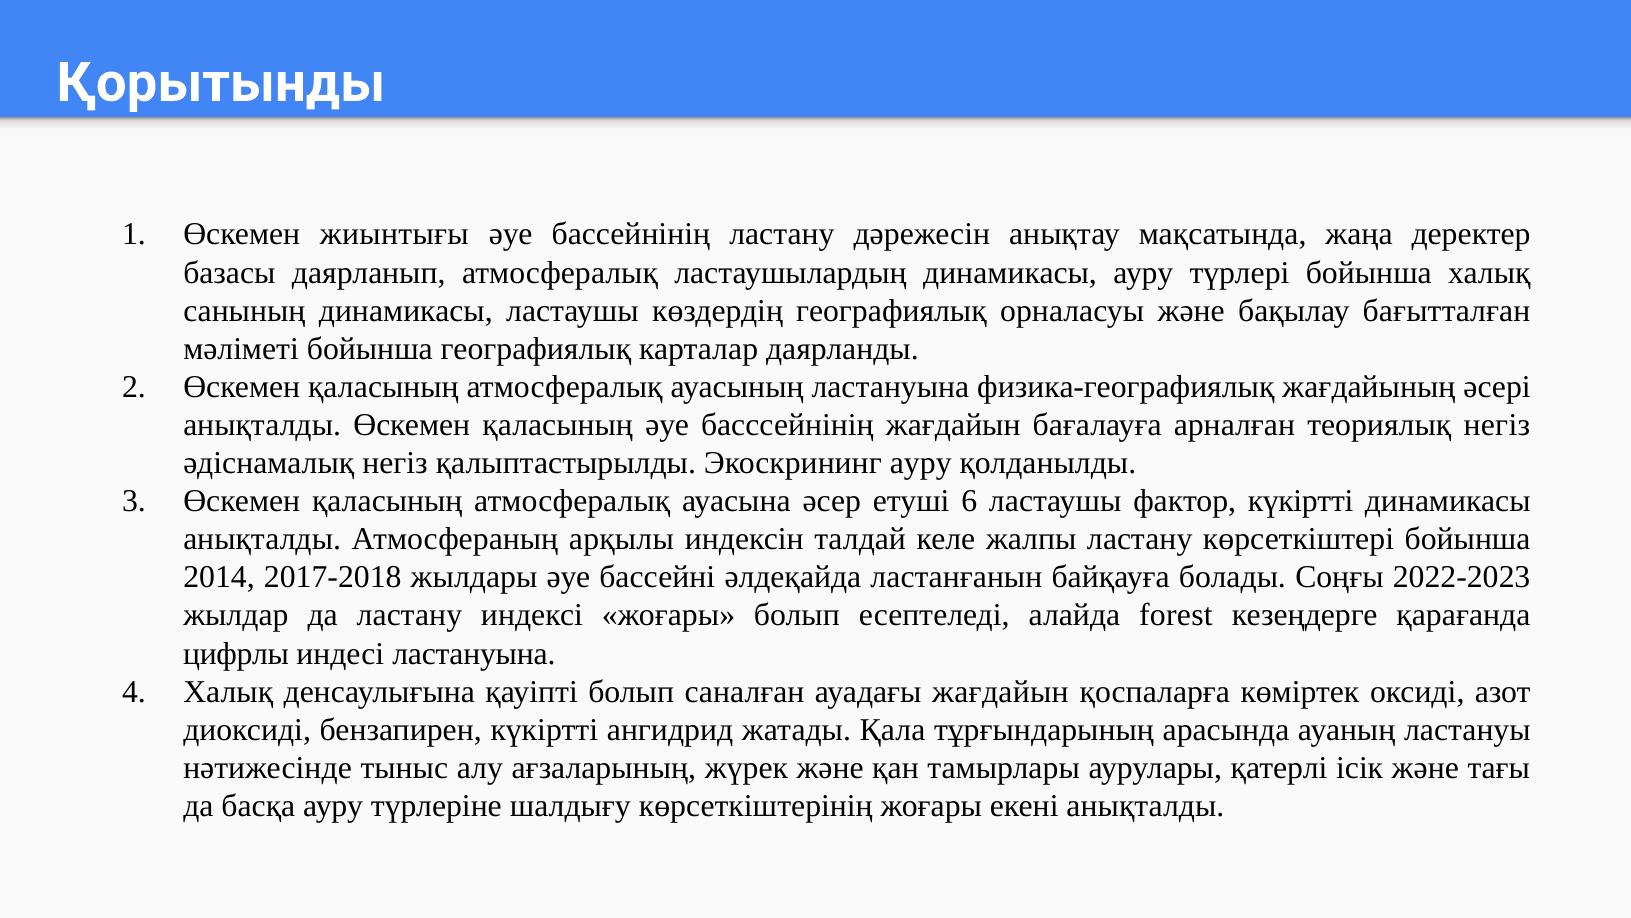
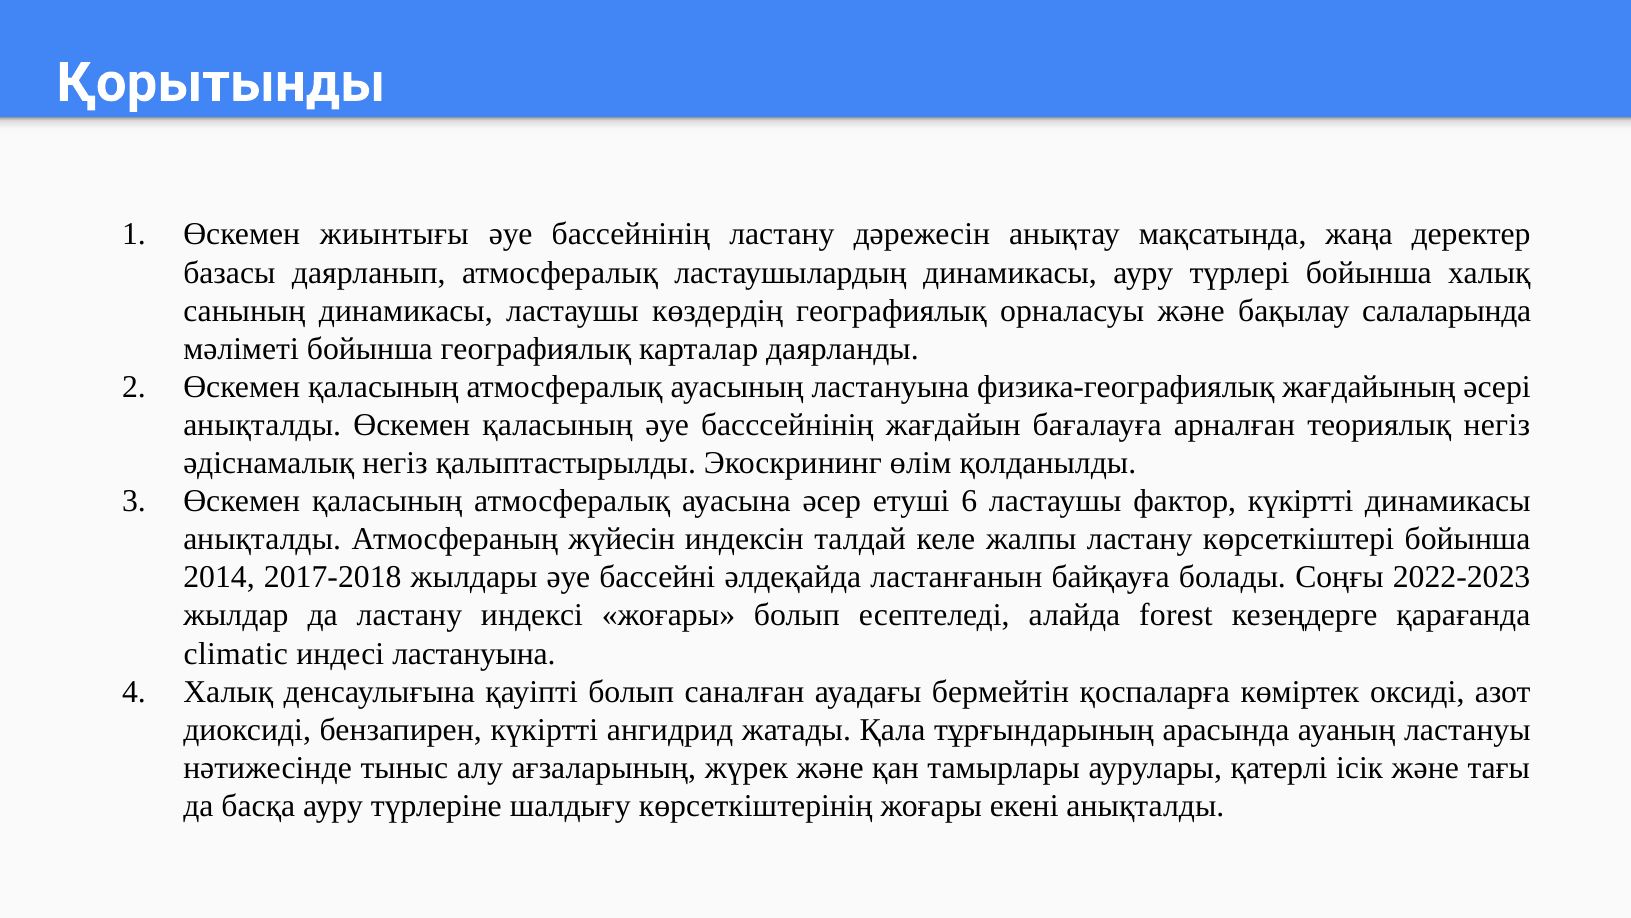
бағытталған: бағытталған -> салаларында
Экоскрининг ауру: ауру -> өлім
арқылы: арқылы -> жүйесін
цифрлы: цифрлы -> climatic
ауадағы жағдайын: жағдайын -> бермейтін
